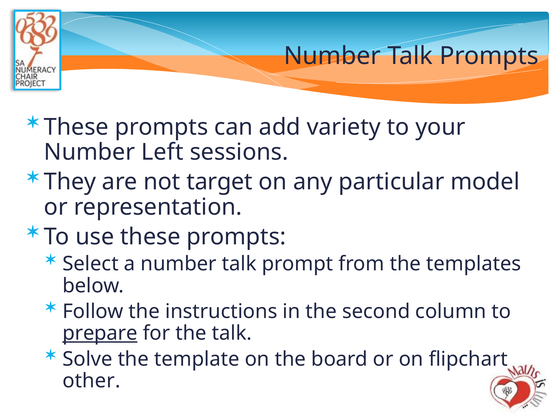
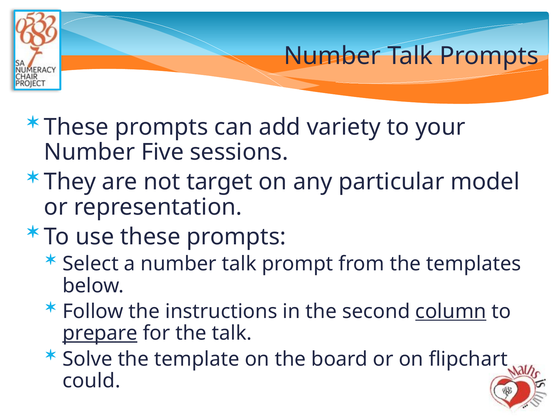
Left: Left -> Five
column underline: none -> present
other: other -> could
